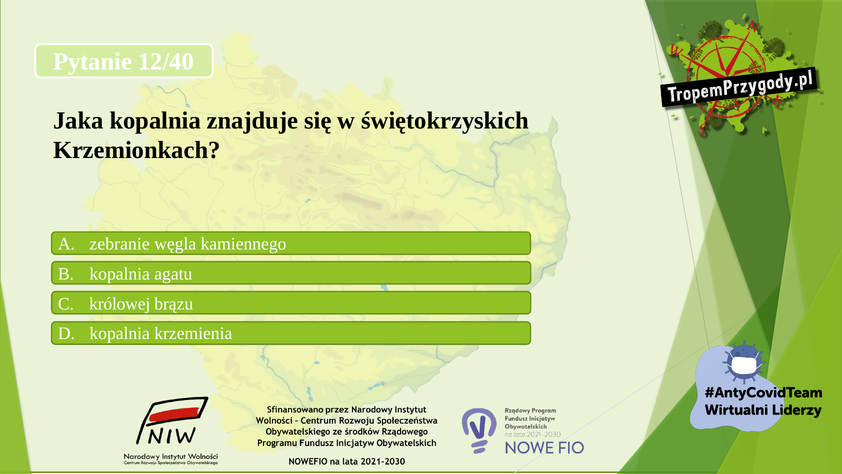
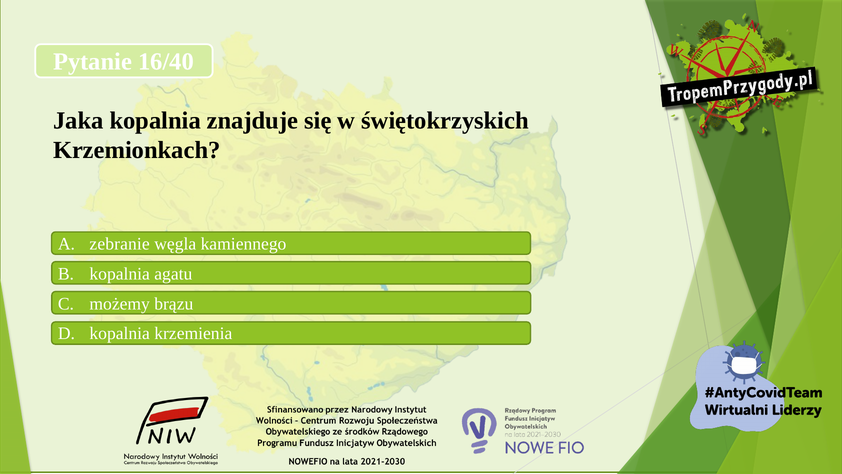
12/40: 12/40 -> 16/40
królowej: królowej -> możemy
